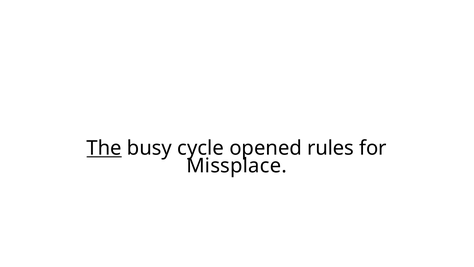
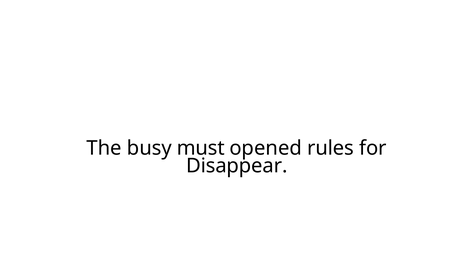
The underline: present -> none
cycle: cycle -> must
Missplace: Missplace -> Disappear
